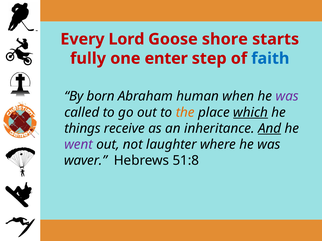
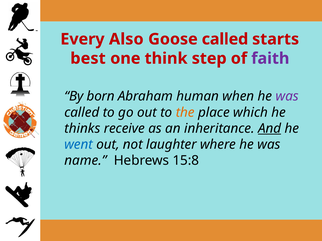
Lord: Lord -> Also
Goose shore: shore -> called
fully: fully -> best
enter: enter -> think
faith colour: blue -> purple
which underline: present -> none
things: things -> thinks
went colour: purple -> blue
waver: waver -> name
51:8: 51:8 -> 15:8
